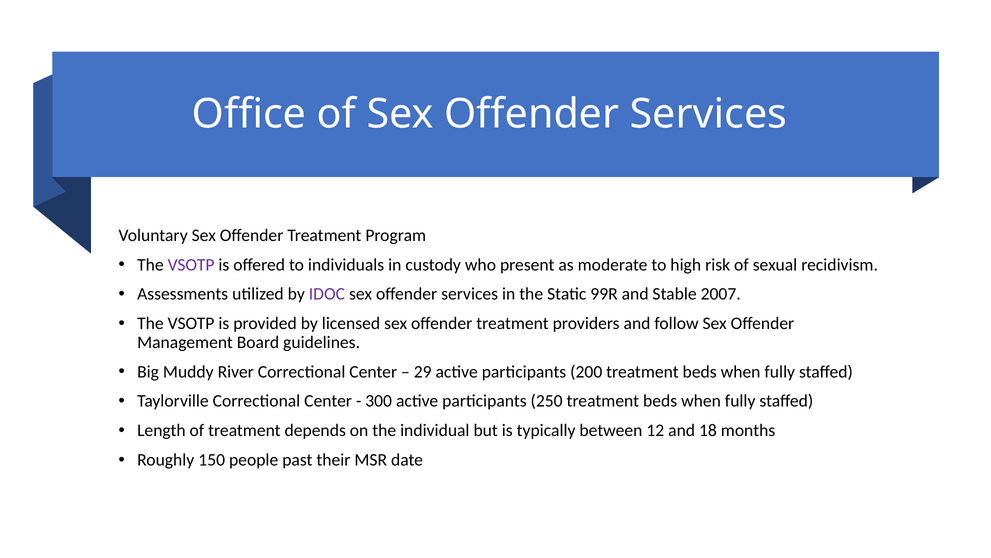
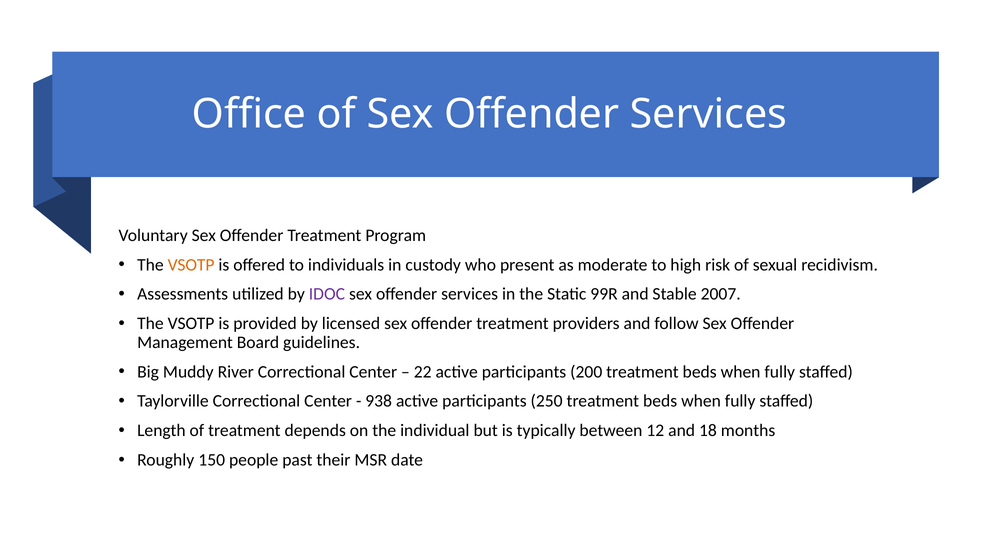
VSOTP at (191, 264) colour: purple -> orange
29: 29 -> 22
300: 300 -> 938
